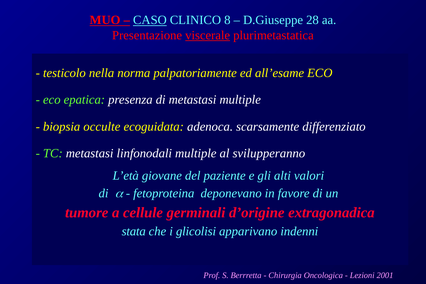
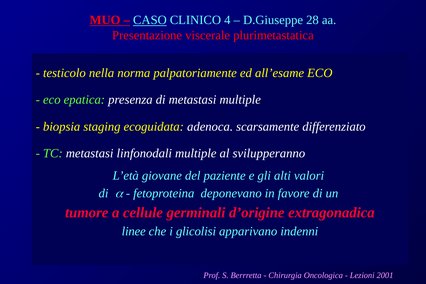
8: 8 -> 4
viscerale underline: present -> none
occulte: occulte -> staging
stata: stata -> linee
